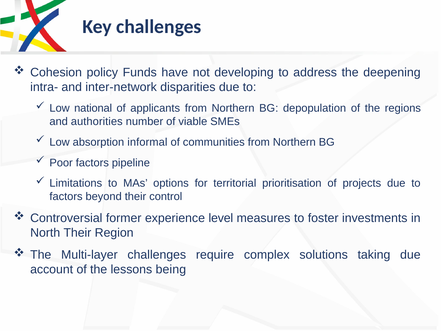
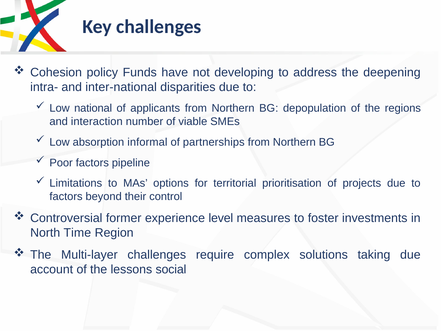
inter-network: inter-network -> inter-national
authorities: authorities -> interaction
communities: communities -> partnerships
North Their: Their -> Time
being: being -> social
